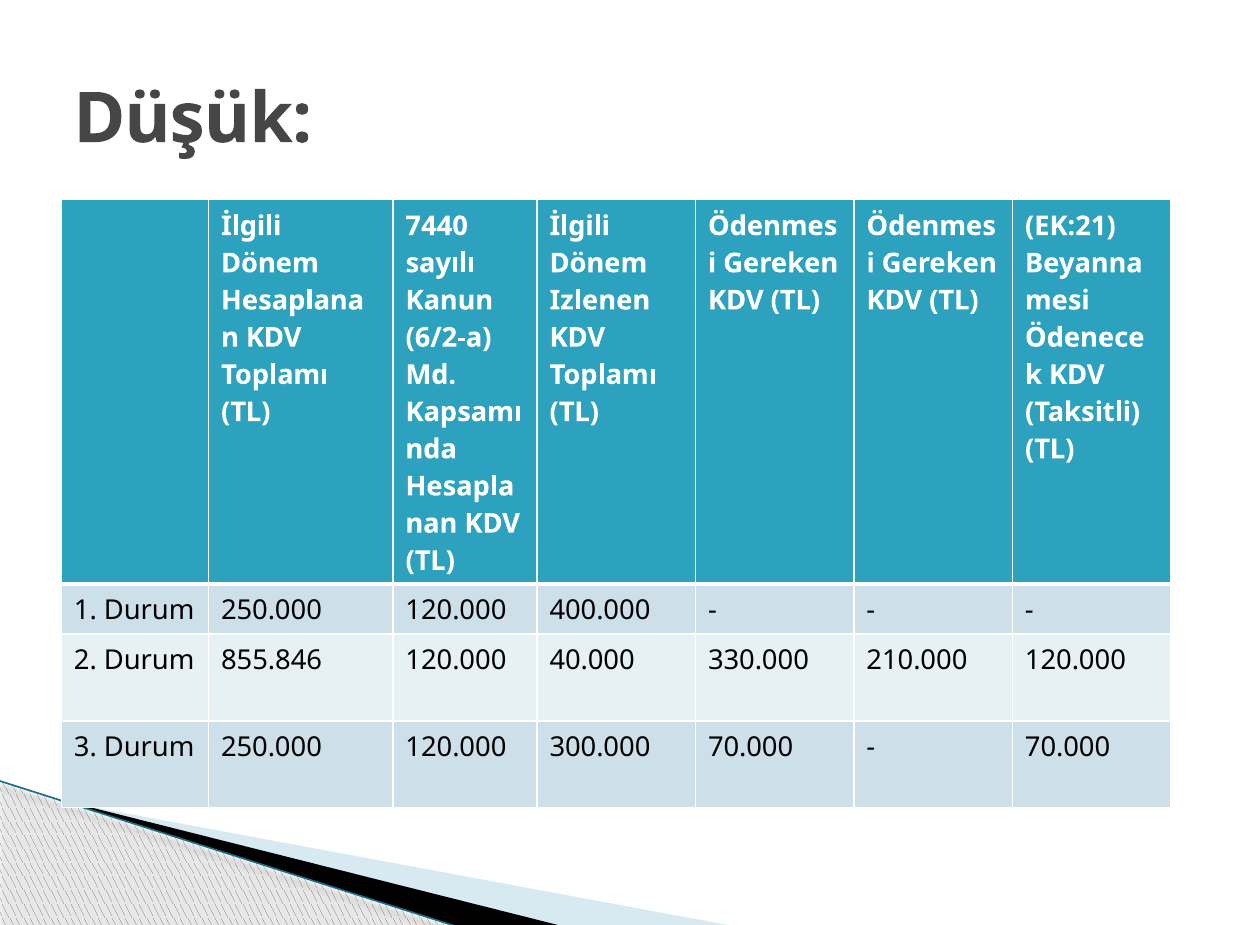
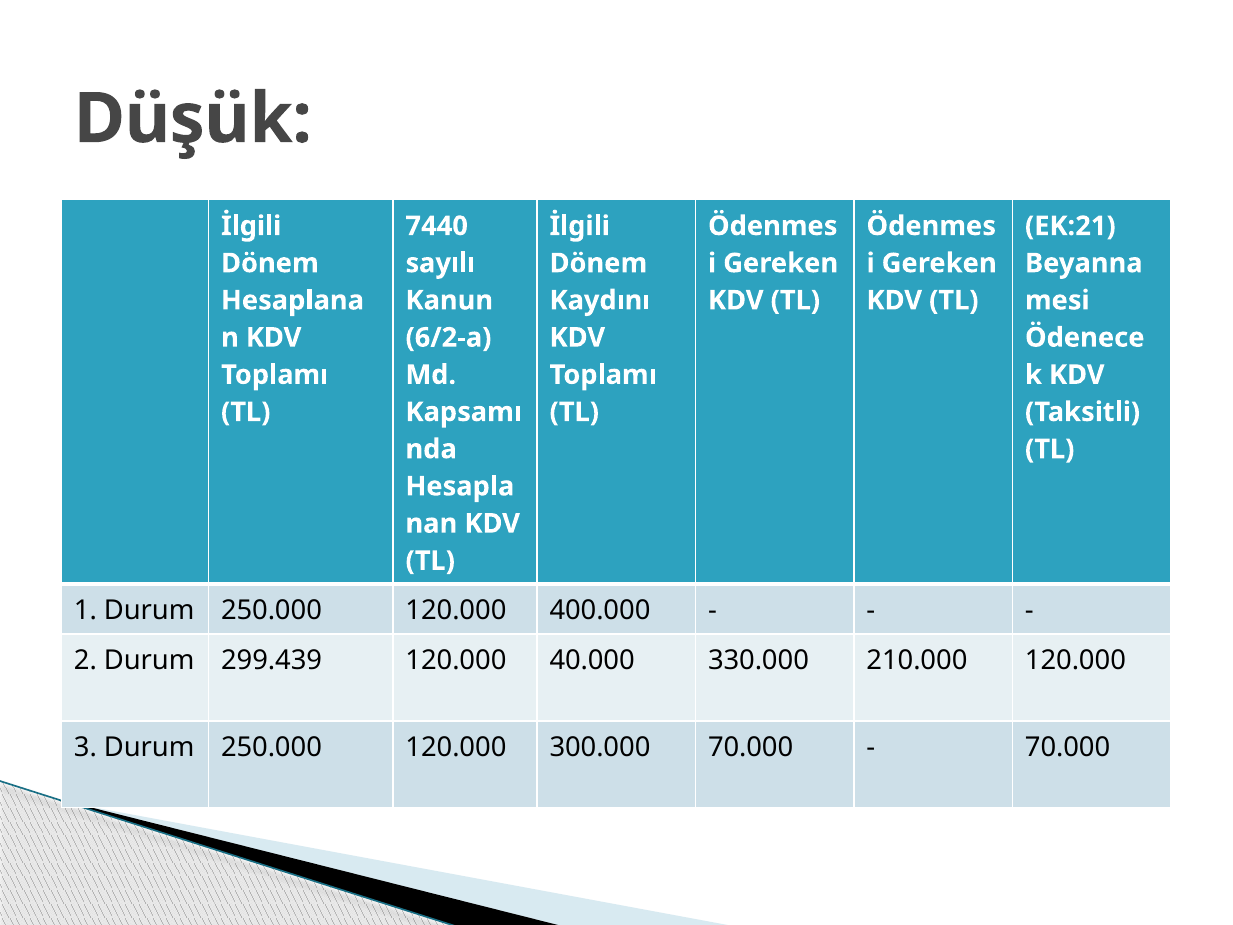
Izlenen: Izlenen -> Kaydını
855.846: 855.846 -> 299.439
